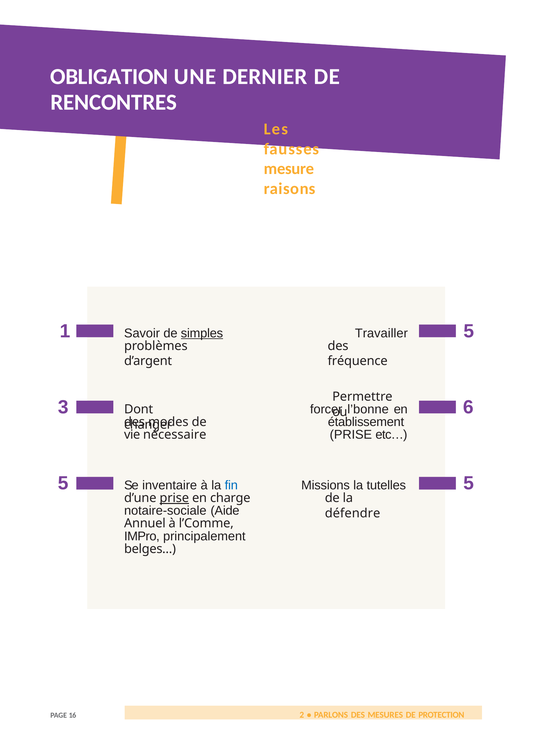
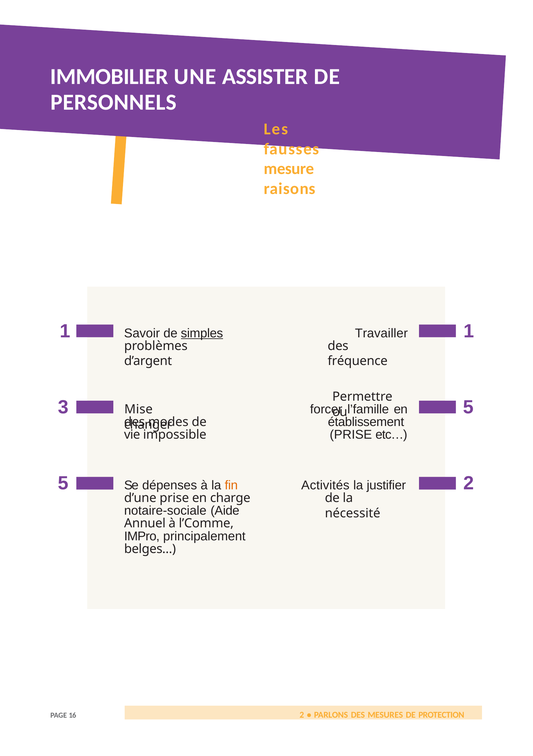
OBLIGATION: OBLIGATION -> IMMOBILIER
DERNIER: DERNIER -> ASSISTER
RENCONTRES: RENCONTRES -> PERSONNELS
1 5: 5 -> 1
3 6: 6 -> 5
l’bonne: l’bonne -> l’famille
Dont: Dont -> Mise
nécessaire: nécessaire -> impossible
5 5: 5 -> 2
inventaire: inventaire -> dépenses
fin colour: blue -> orange
Missions: Missions -> Activités
tutelles: tutelles -> justifier
prise at (174, 498) underline: present -> none
défendre: défendre -> nécessité
